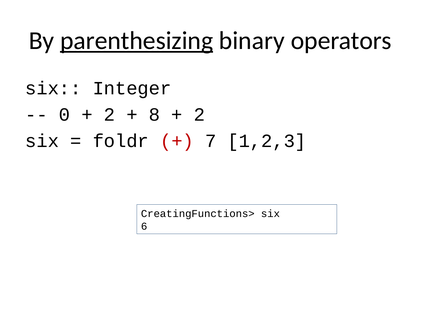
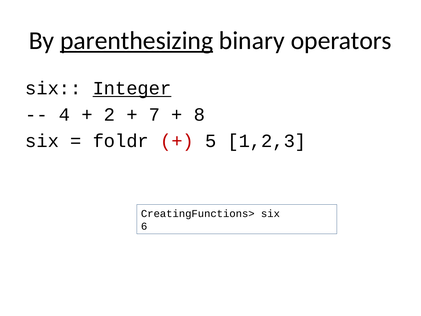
Integer underline: none -> present
0: 0 -> 4
8: 8 -> 7
2 at (199, 115): 2 -> 8
7: 7 -> 5
